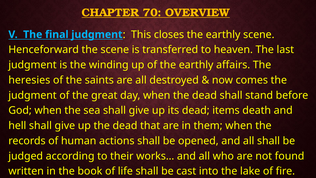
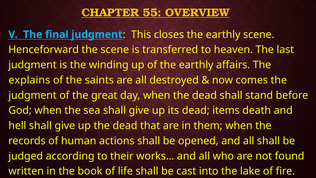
70: 70 -> 55
heresies: heresies -> explains
